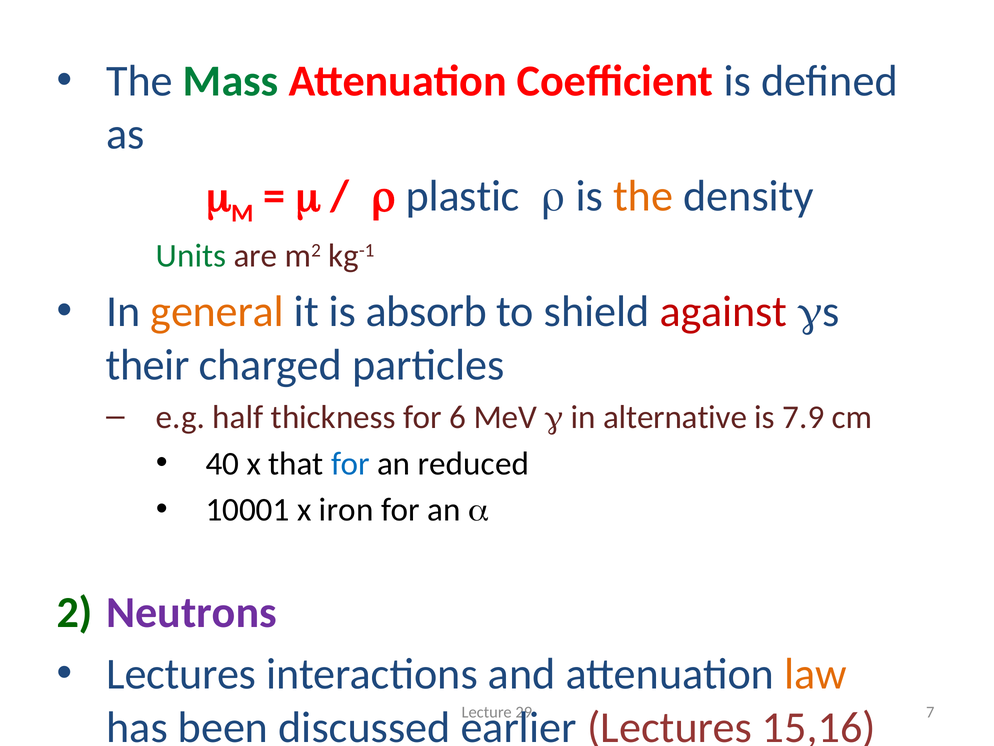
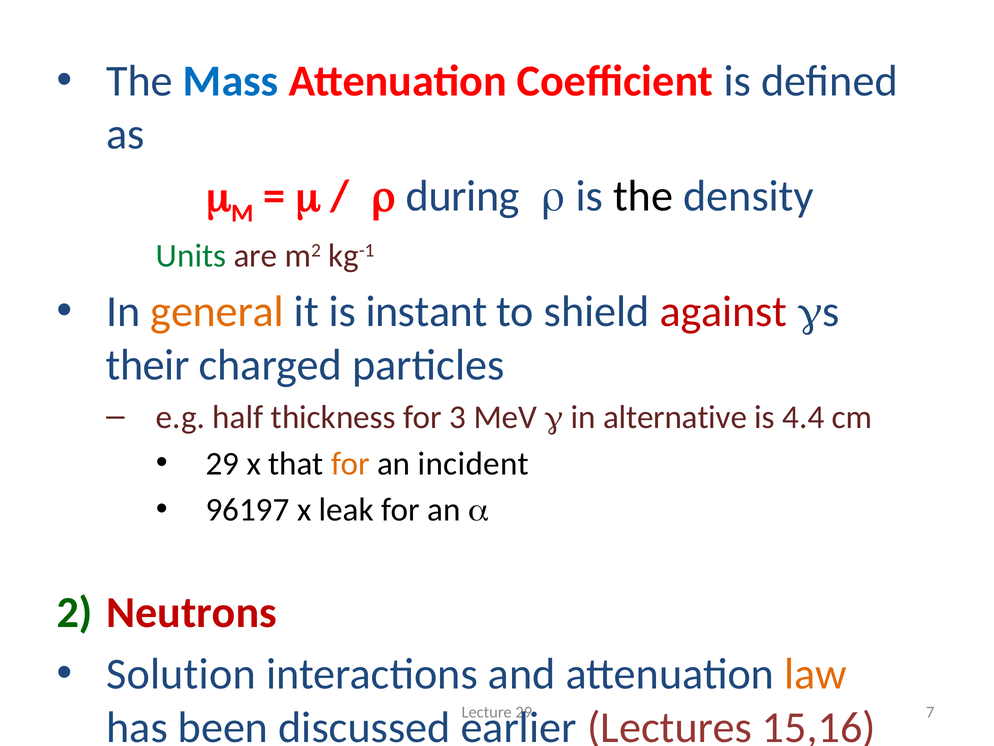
Mass colour: green -> blue
plastic: plastic -> during
the at (643, 196) colour: orange -> black
absorb: absorb -> instant
6: 6 -> 3
7.9: 7.9 -> 4.4
40 at (222, 463): 40 -> 29
for at (350, 463) colour: blue -> orange
reduced: reduced -> incident
10001: 10001 -> 96197
iron: iron -> leak
Neutrons at (192, 612) colour: purple -> red
Lectures at (181, 674): Lectures -> Solution
